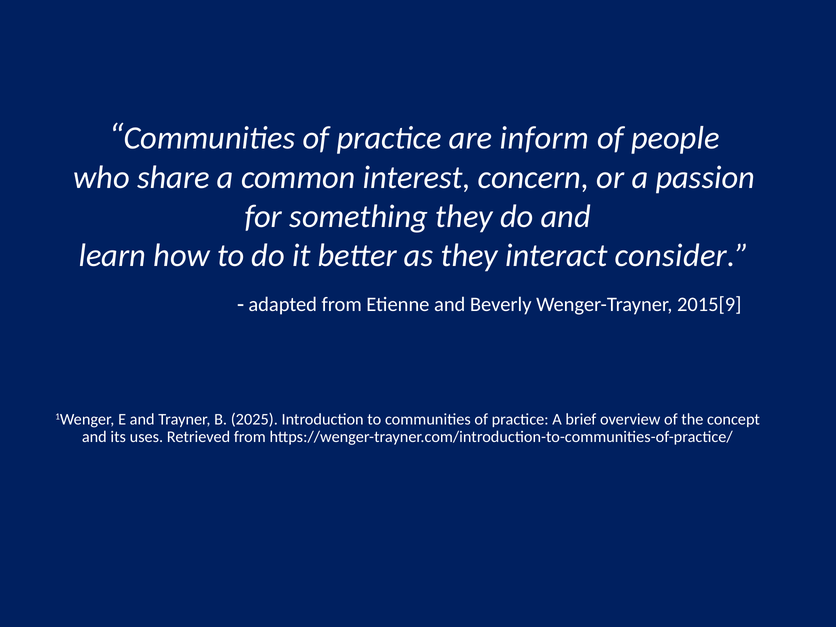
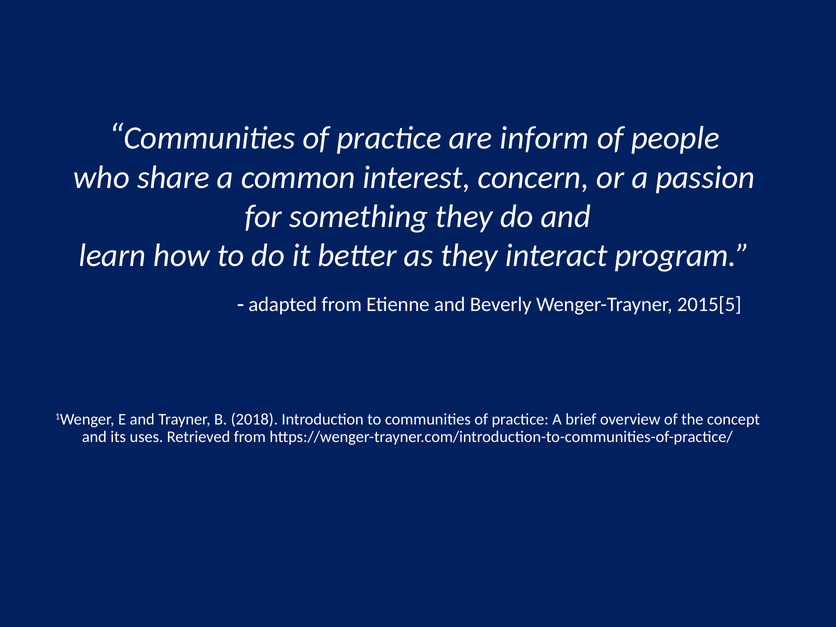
consider: consider -> program
2015[9: 2015[9 -> 2015[5
2025: 2025 -> 2018
